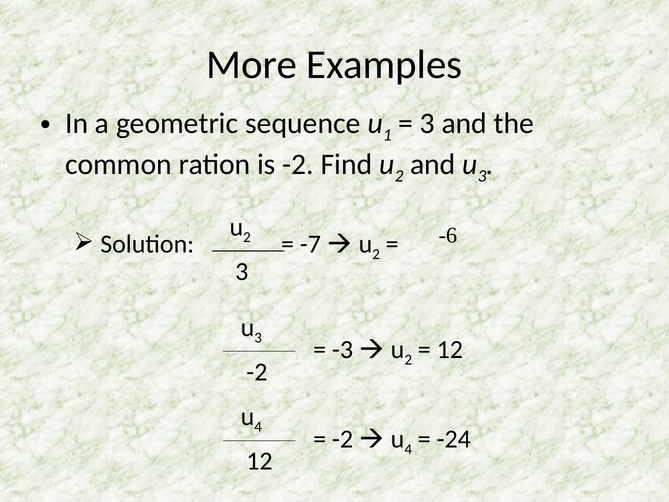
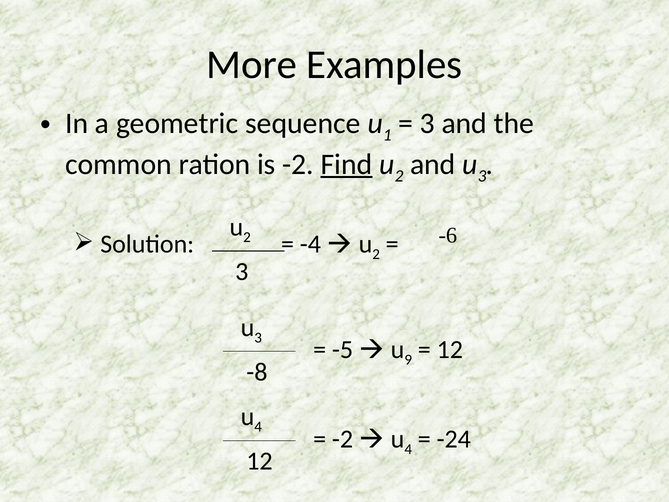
Find underline: none -> present
-7: -7 -> -4
-3: -3 -> -5
2 at (408, 360): 2 -> 9
-2 at (257, 372): -2 -> -8
